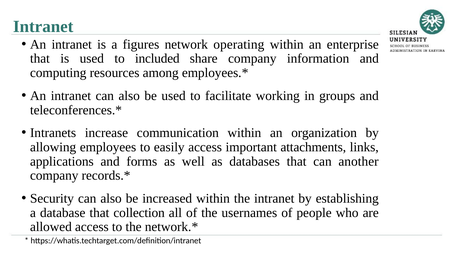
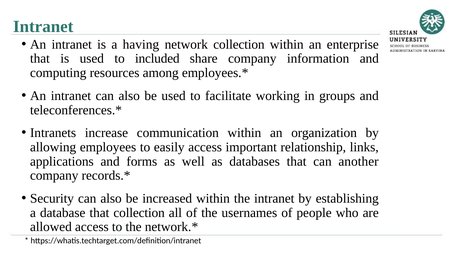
figures: figures -> having
network operating: operating -> collection
attachments: attachments -> relationship
